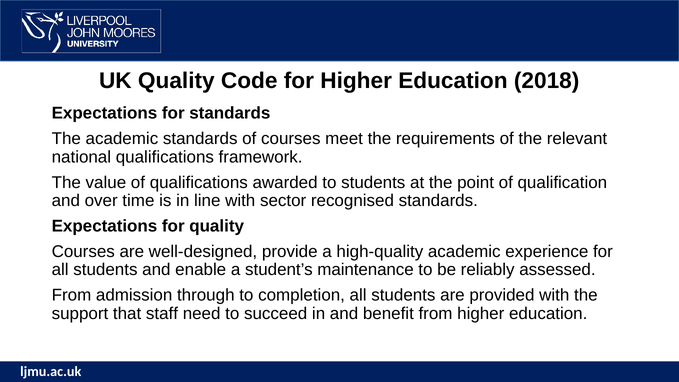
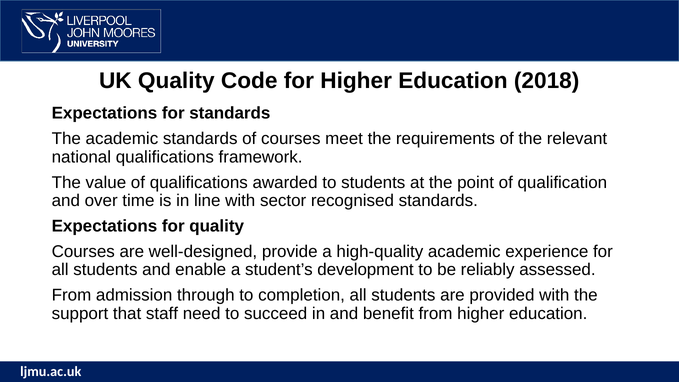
maintenance: maintenance -> development
